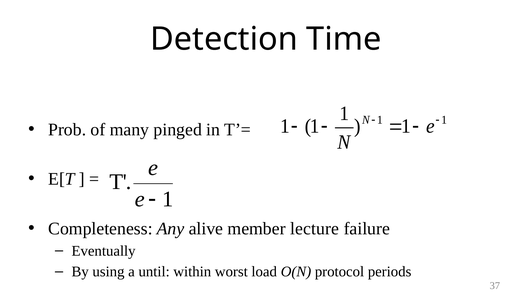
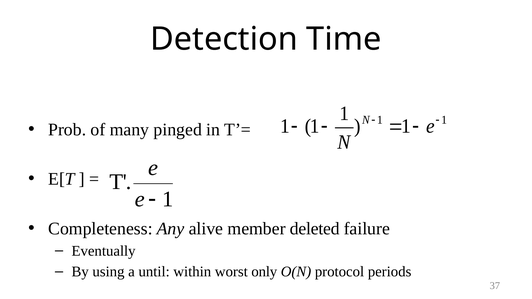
lecture: lecture -> deleted
load: load -> only
